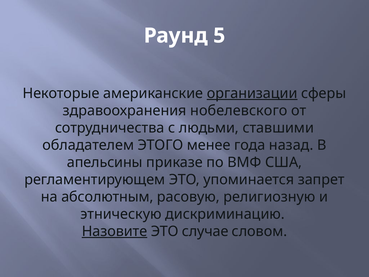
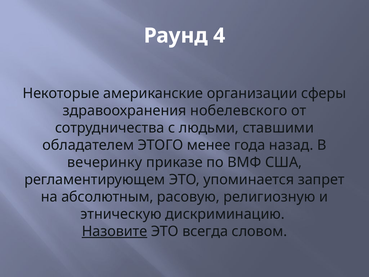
5: 5 -> 4
организации underline: present -> none
апельсины: апельсины -> вечеринку
случае: случае -> всегда
